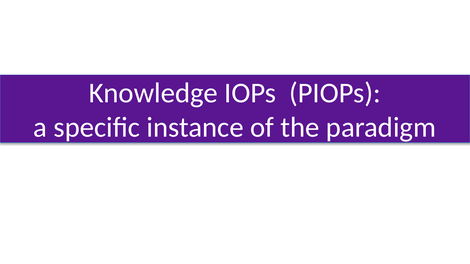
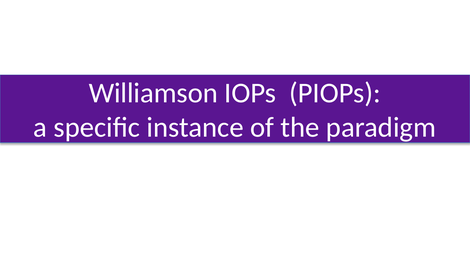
Knowledge: Knowledge -> Williamson
